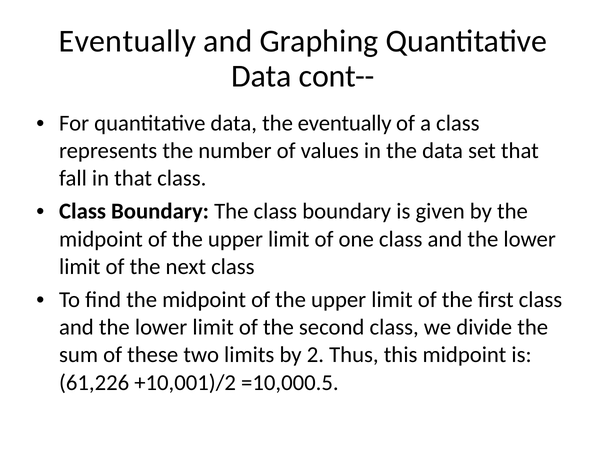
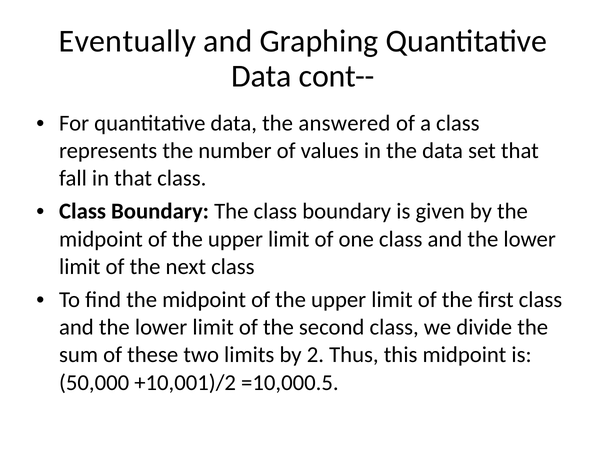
the eventually: eventually -> answered
61,226: 61,226 -> 50,000
